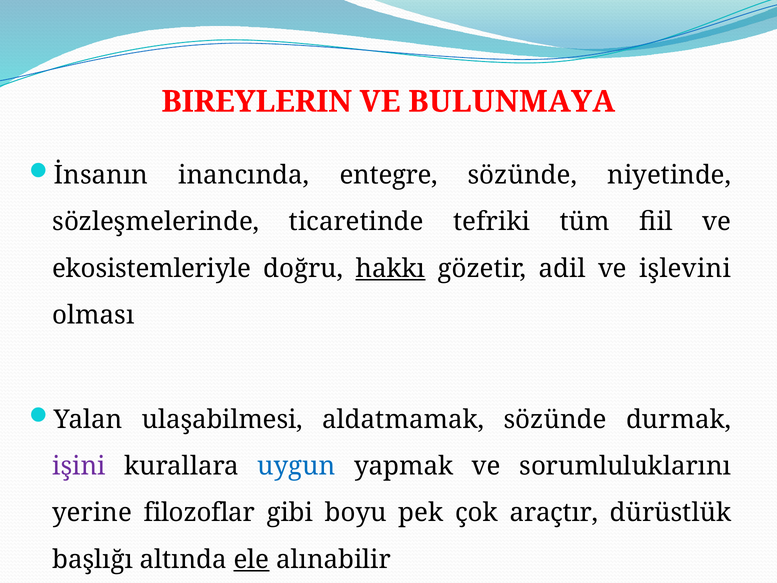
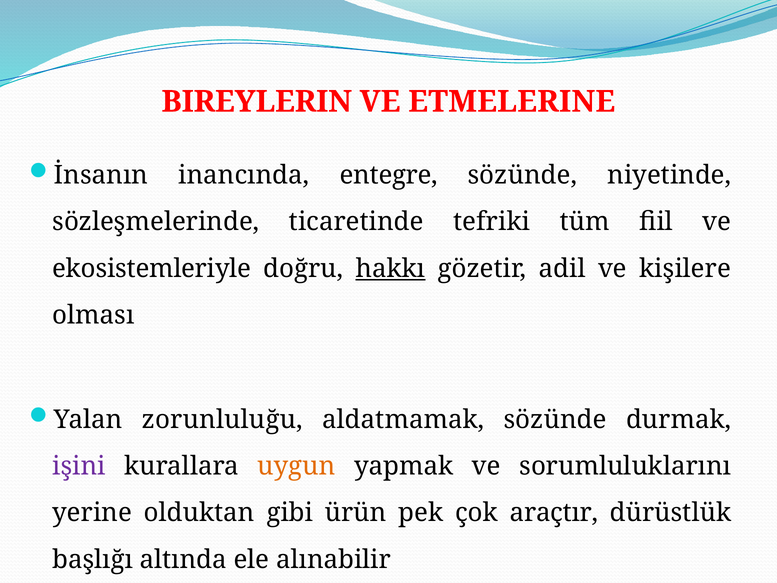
BULUNMAYA: BULUNMAYA -> ETMELERINE
işlevini: işlevini -> kişilere
ulaşabilmesi: ulaşabilmesi -> zorunluluğu
uygun colour: blue -> orange
filozoflar: filozoflar -> olduktan
boyu: boyu -> ürün
ele underline: present -> none
